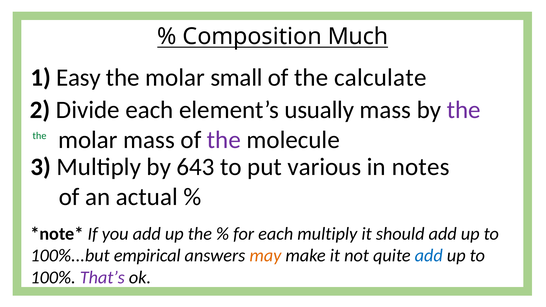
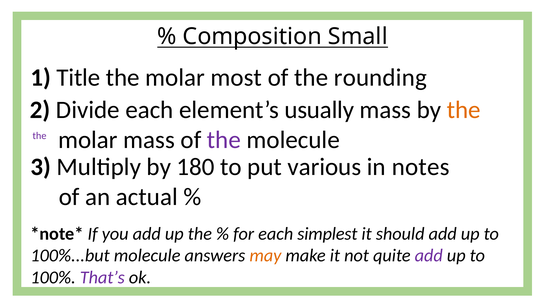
Much: Much -> Small
Easy: Easy -> Title
small: small -> most
the calculate: calculate -> rounding
the at (464, 110) colour: purple -> orange
the at (39, 136) colour: green -> purple
643: 643 -> 180
each multiply: multiply -> simplest
100%...but empirical: empirical -> molecule
add at (429, 256) colour: blue -> purple
